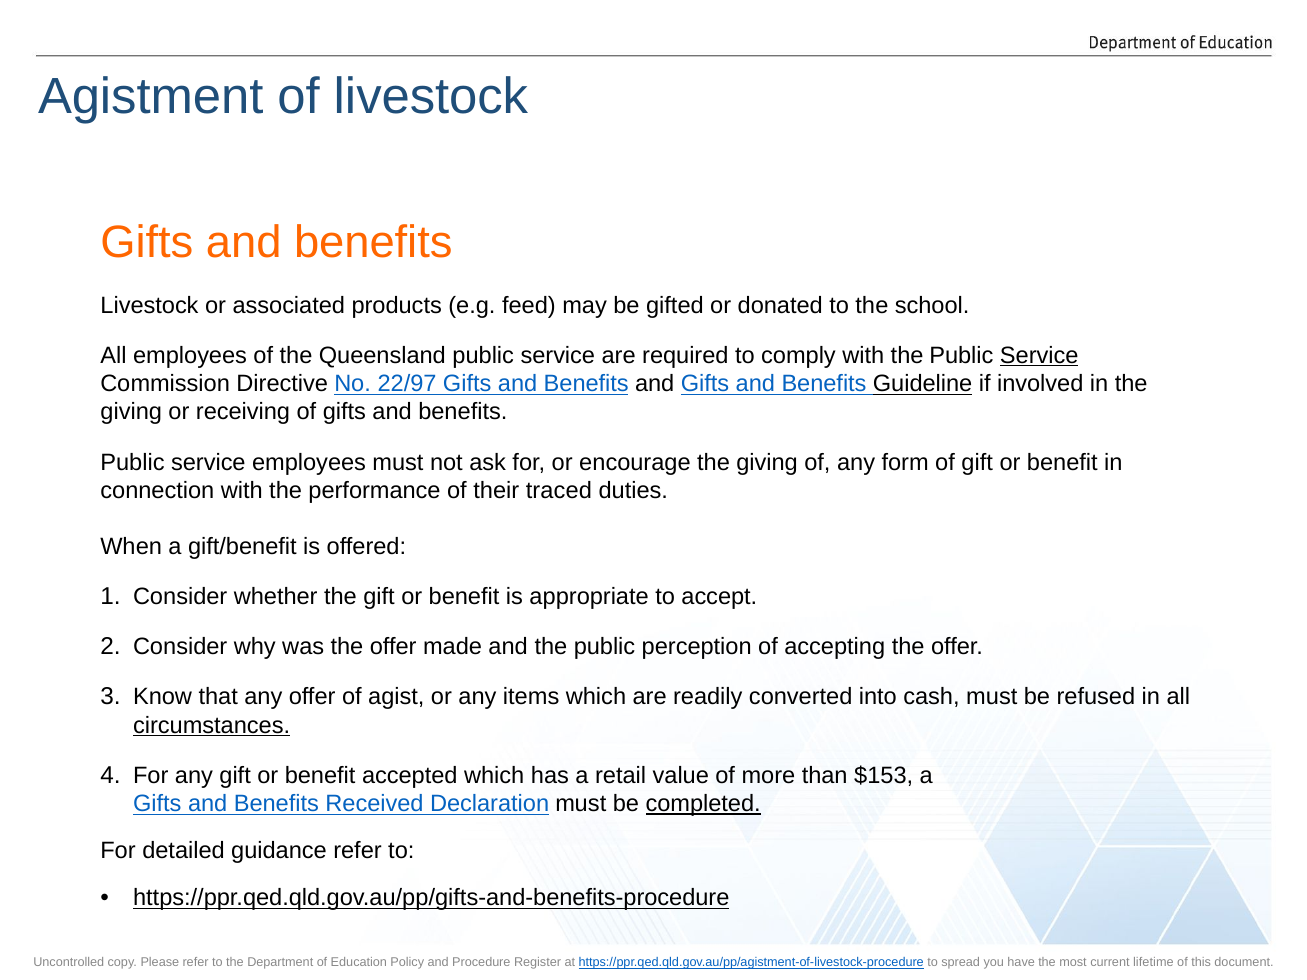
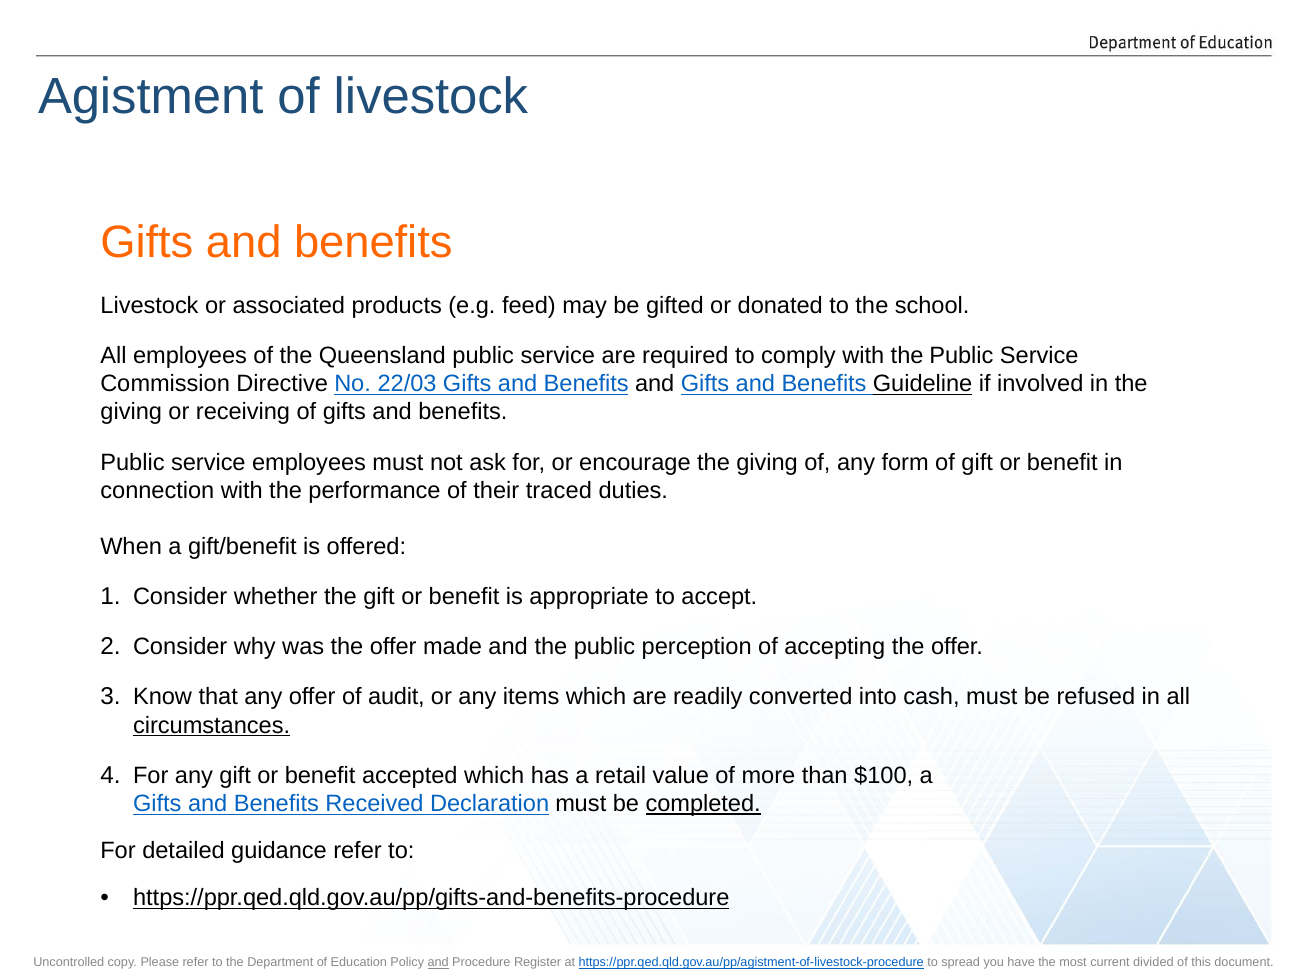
Service at (1039, 355) underline: present -> none
22/97: 22/97 -> 22/03
agist: agist -> audit
$153: $153 -> $100
and at (438, 963) underline: none -> present
lifetime: lifetime -> divided
